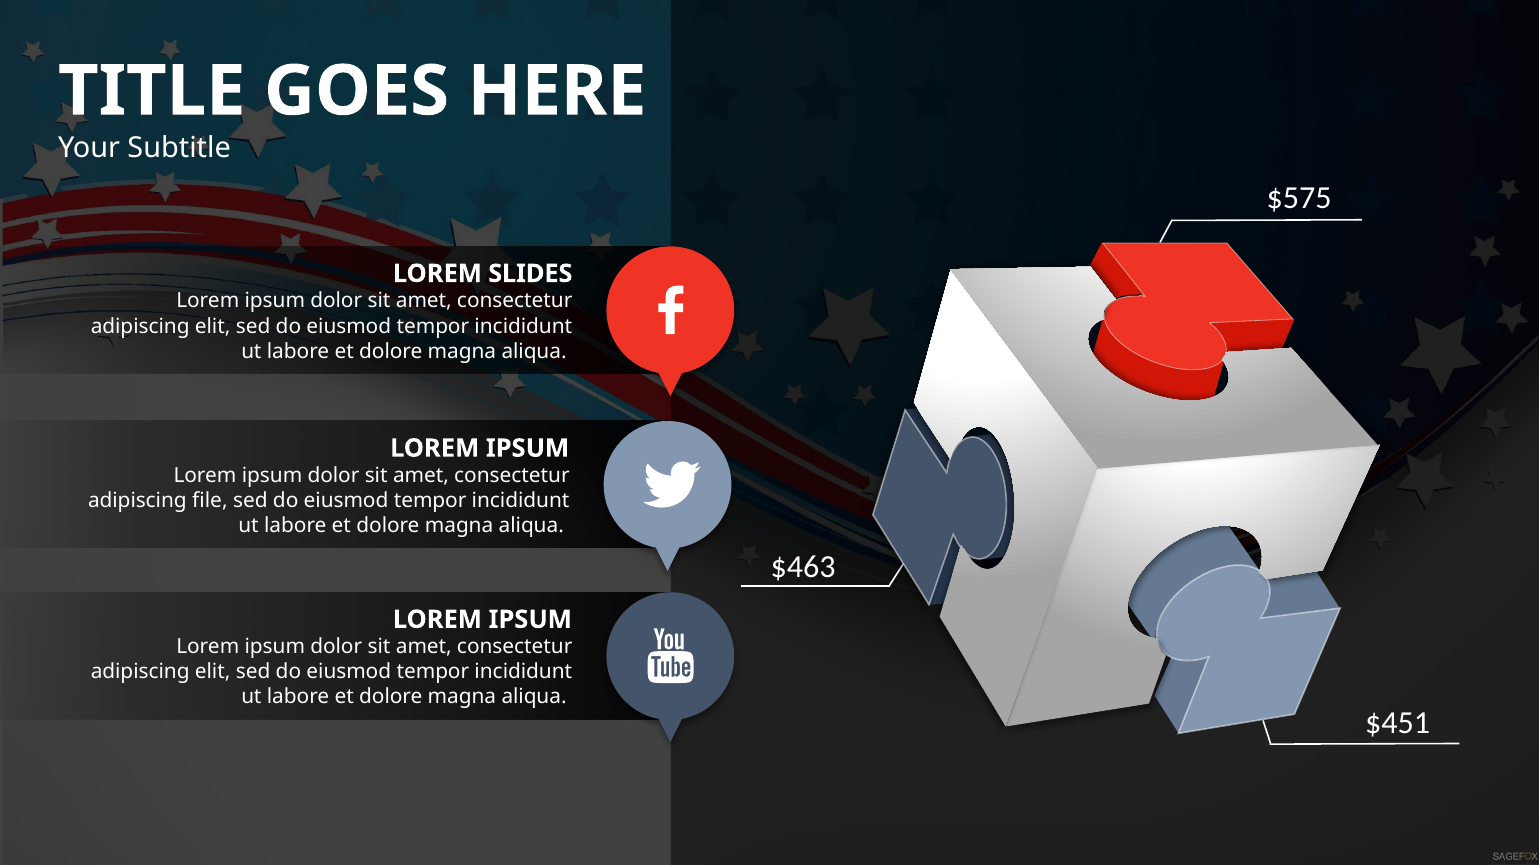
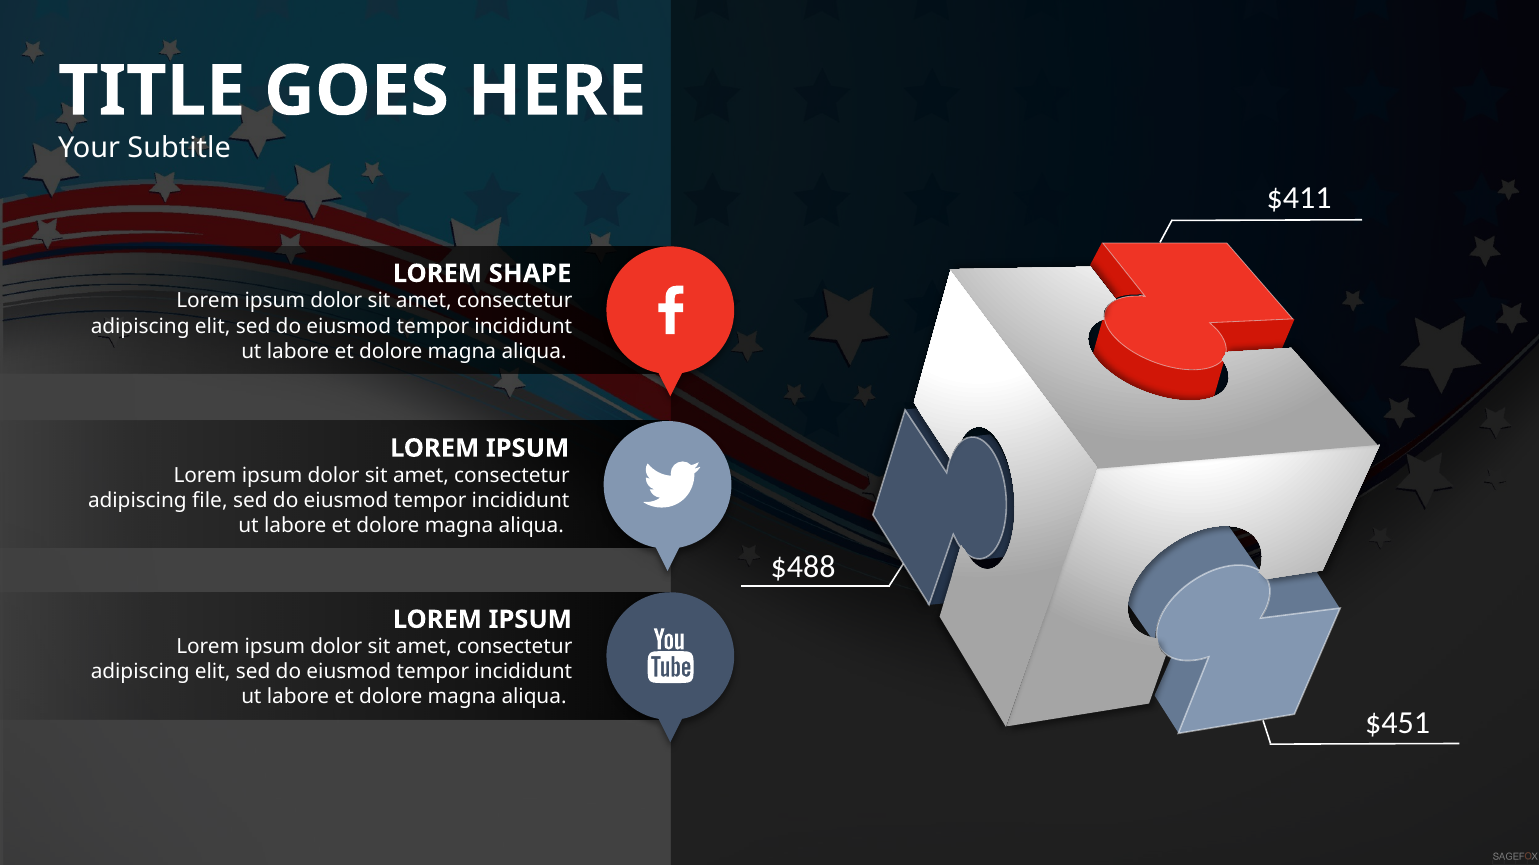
$575: $575 -> $411
SLIDES: SLIDES -> SHAPE
$463: $463 -> $488
